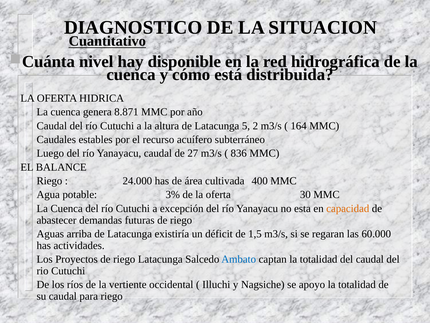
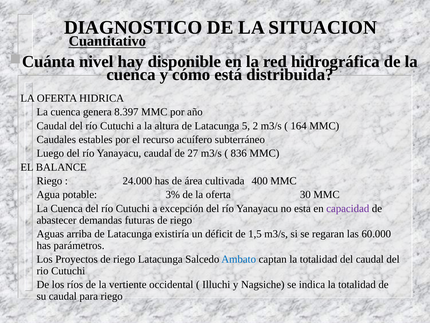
8.871: 8.871 -> 8.397
capacidad colour: orange -> purple
actividades: actividades -> parámetros
apoyo: apoyo -> indica
